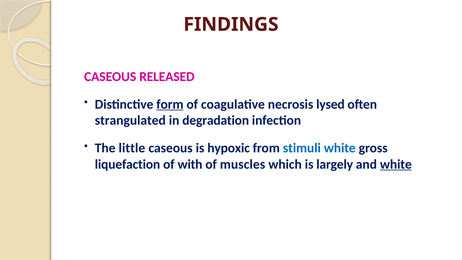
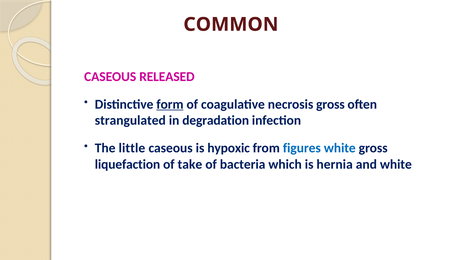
FINDINGS: FINDINGS -> COMMON
necrosis lysed: lysed -> gross
stimuli: stimuli -> figures
with: with -> take
muscles: muscles -> bacteria
largely: largely -> hernia
white at (396, 164) underline: present -> none
